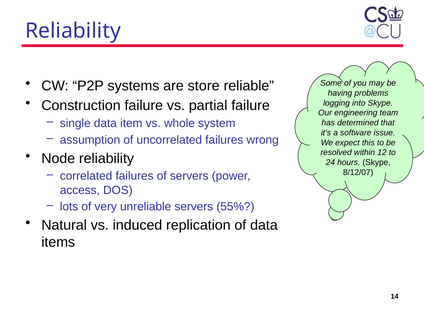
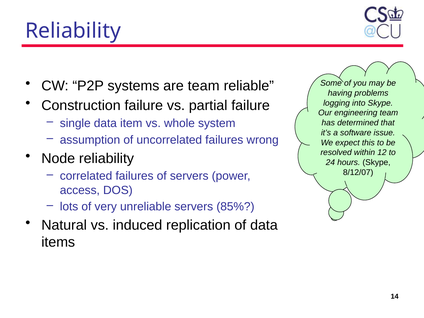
are store: store -> team
55%: 55% -> 85%
